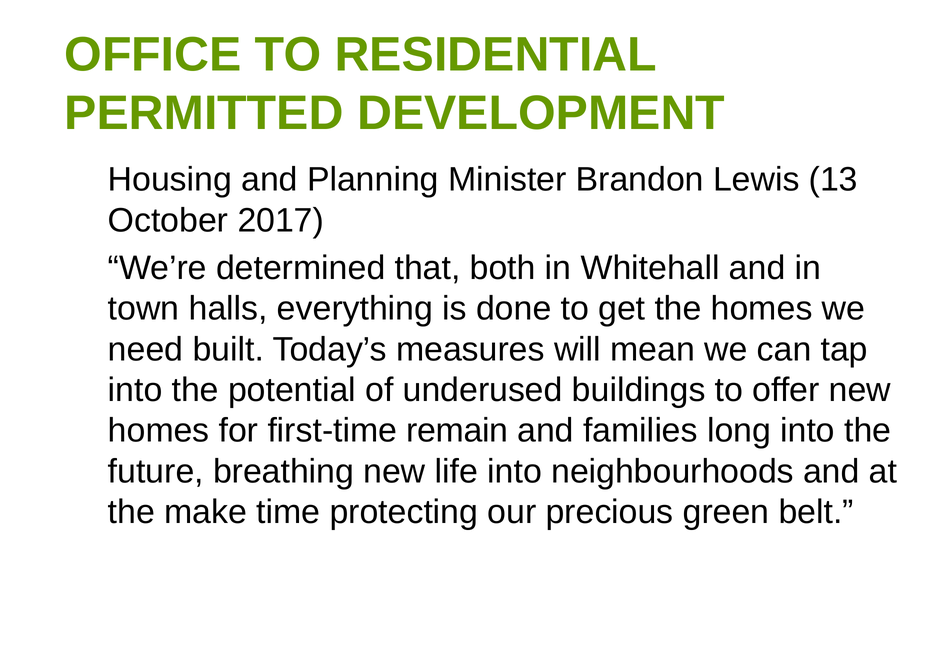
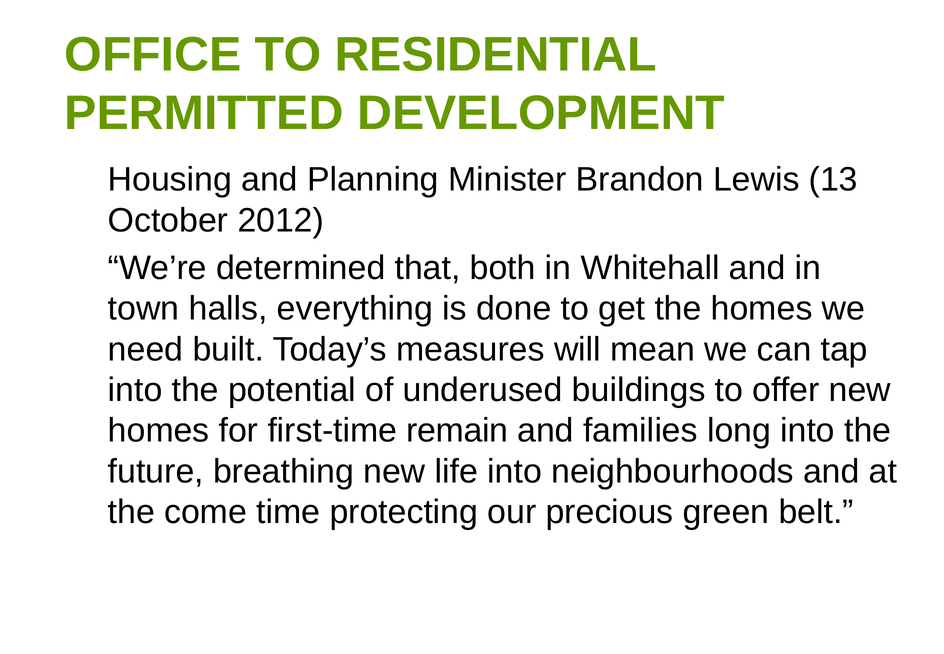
2017: 2017 -> 2012
make: make -> come
